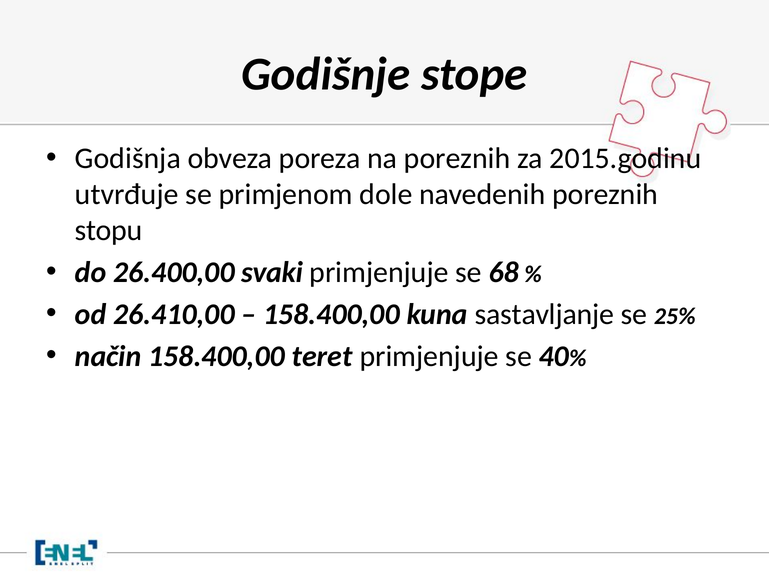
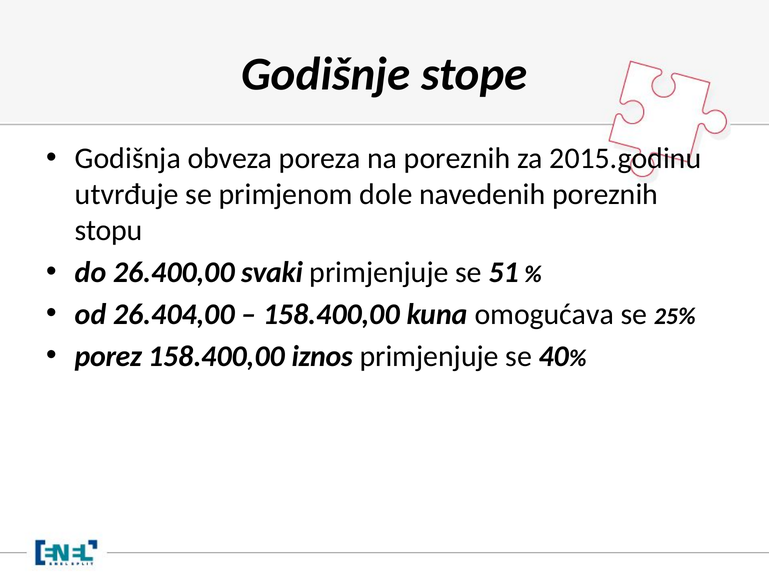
68: 68 -> 51
26.410,00: 26.410,00 -> 26.404,00
sastavljanje: sastavljanje -> omogućava
način: način -> porez
teret: teret -> iznos
